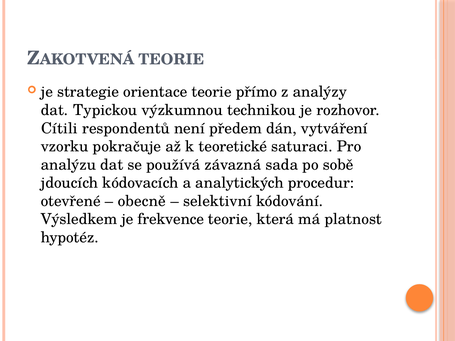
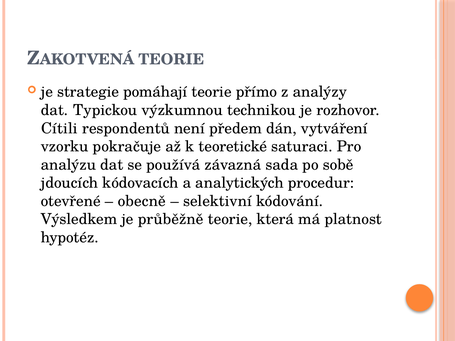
orientace: orientace -> pomáhají
frekvence: frekvence -> průběžně
